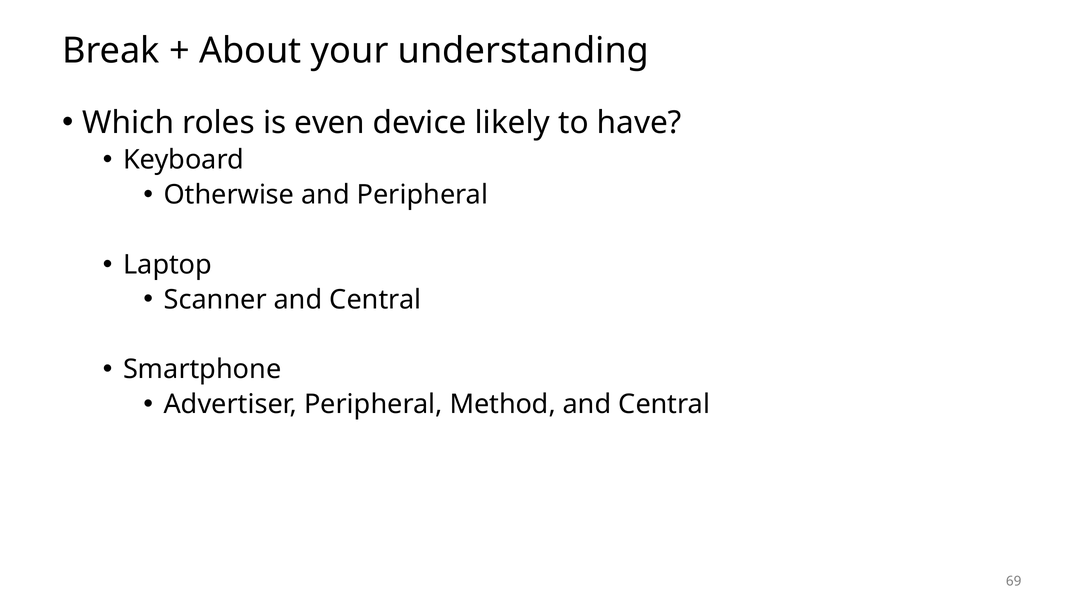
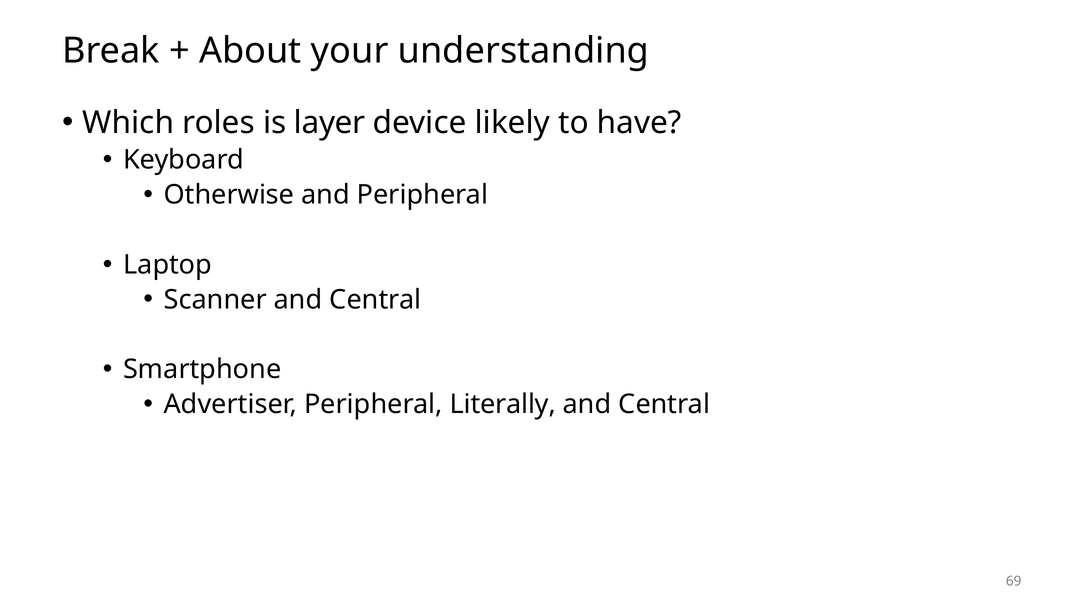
even: even -> layer
Method: Method -> Literally
